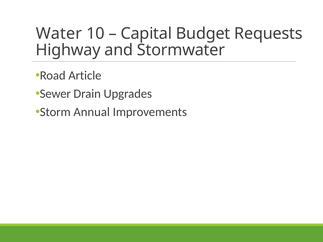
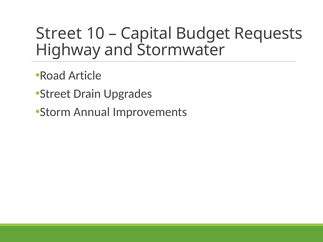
Water at (59, 34): Water -> Street
Sewer at (55, 94): Sewer -> Street
